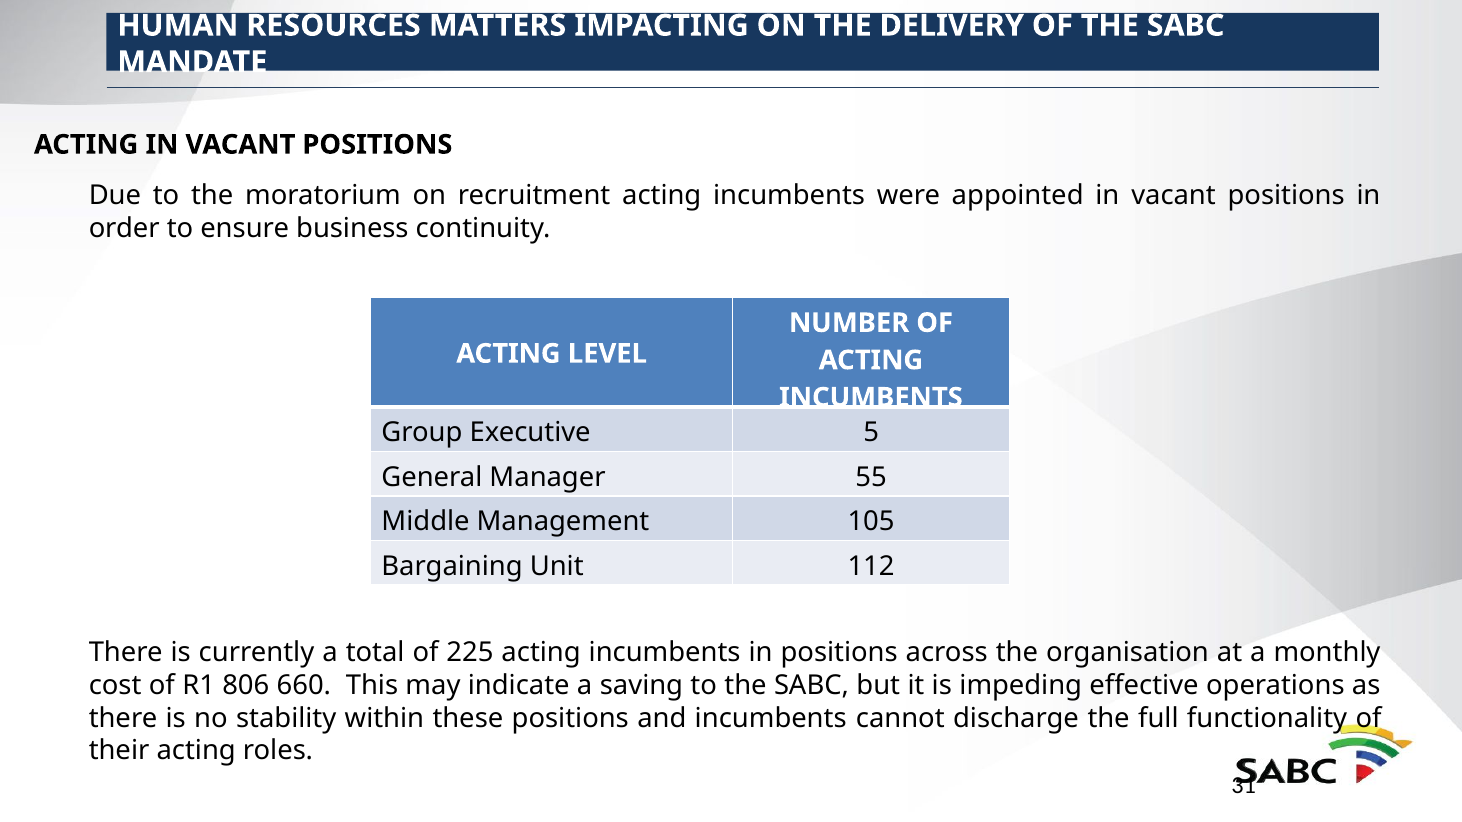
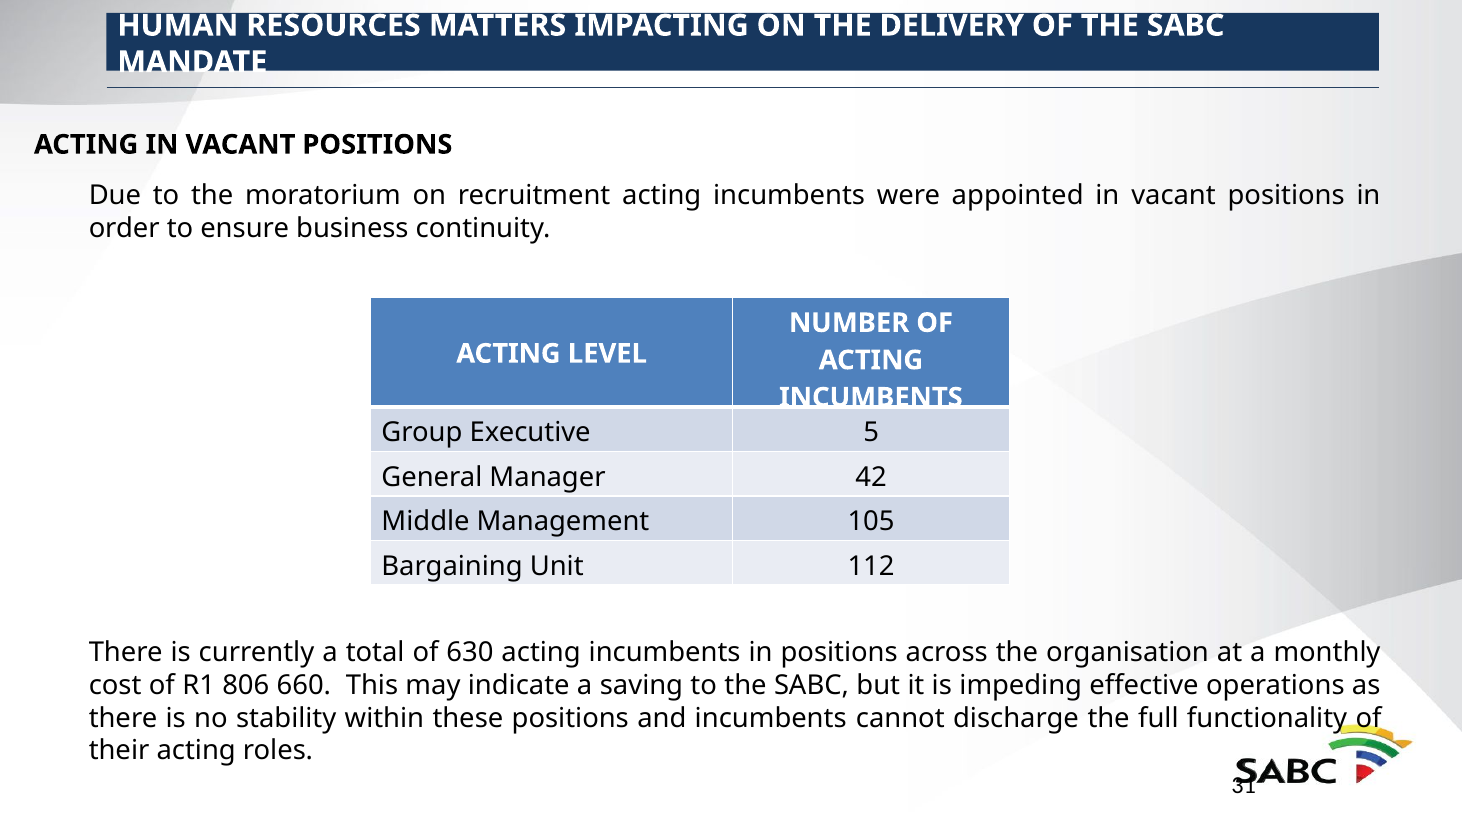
55: 55 -> 42
225: 225 -> 630
